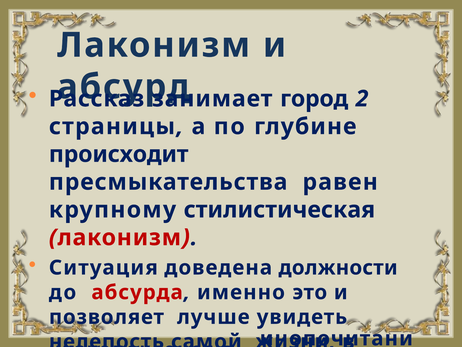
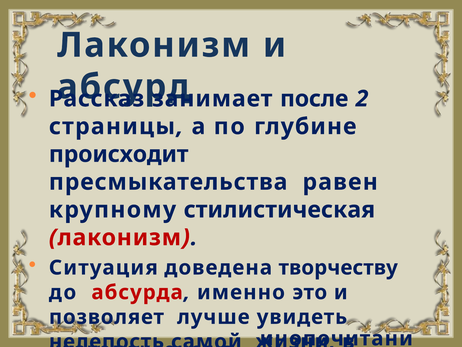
город: город -> после
должности: должности -> творчеству
